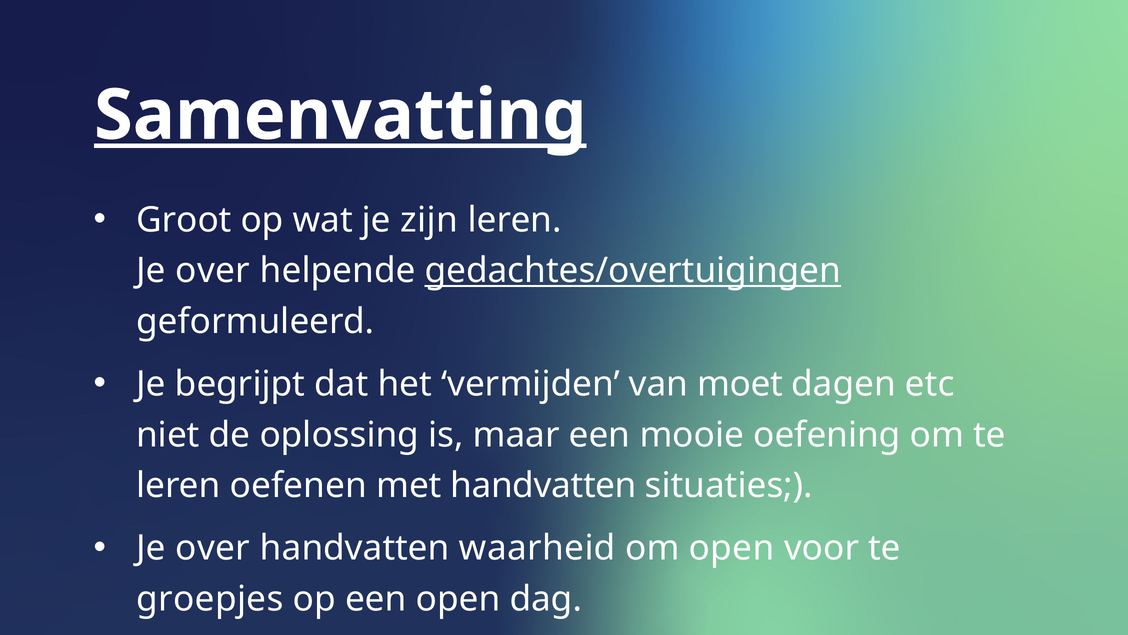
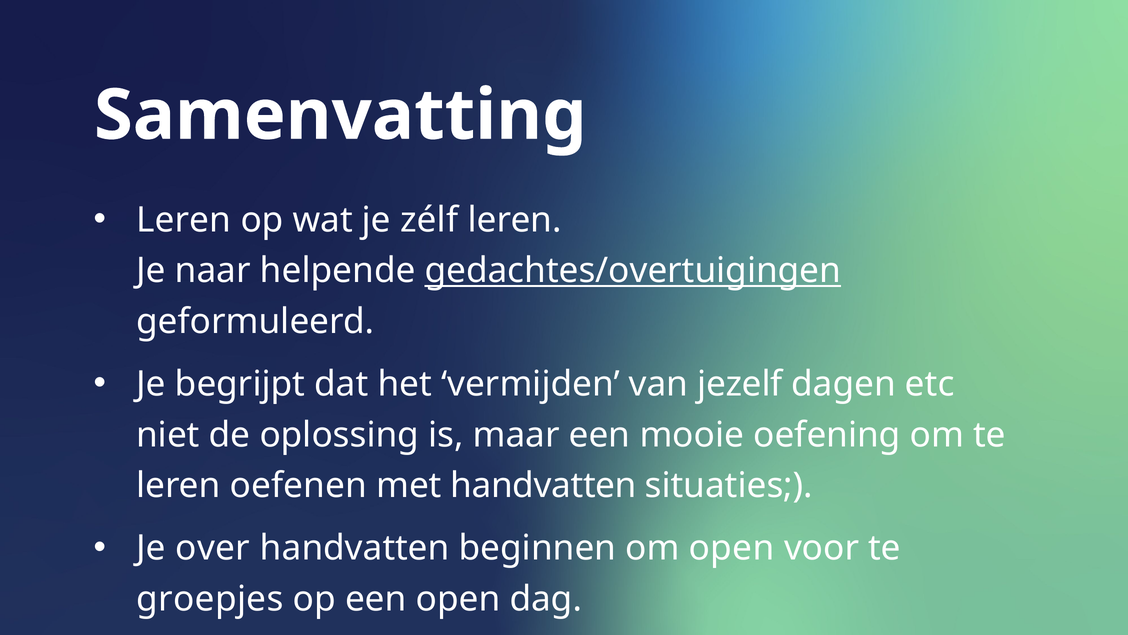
Samenvatting underline: present -> none
Groot at (184, 220): Groot -> Leren
zijn: zijn -> zélf
over at (213, 271): over -> naar
moet: moet -> jezelf
waarheid: waarheid -> beginnen
